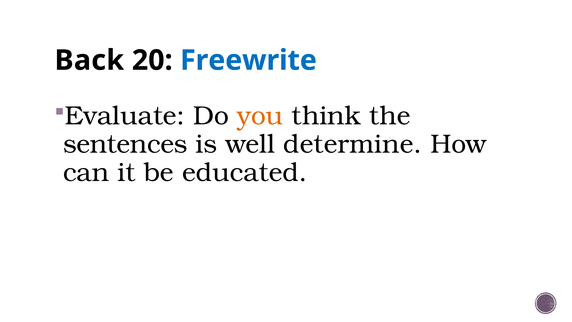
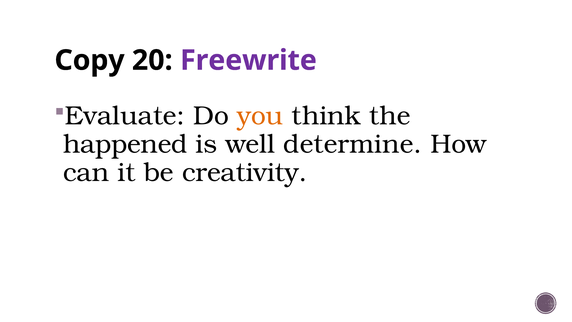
Back: Back -> Copy
Freewrite colour: blue -> purple
sentences: sentences -> happened
educated: educated -> creativity
